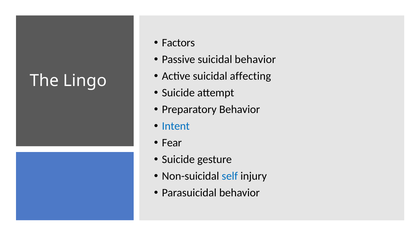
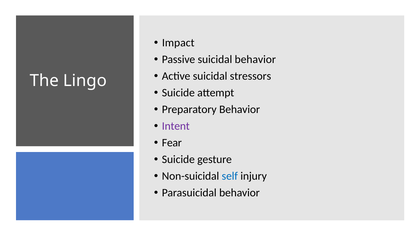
Factors: Factors -> Impact
affecting: affecting -> stressors
Intent colour: blue -> purple
